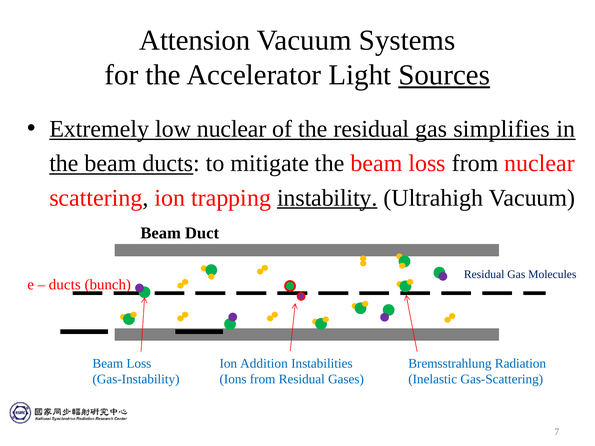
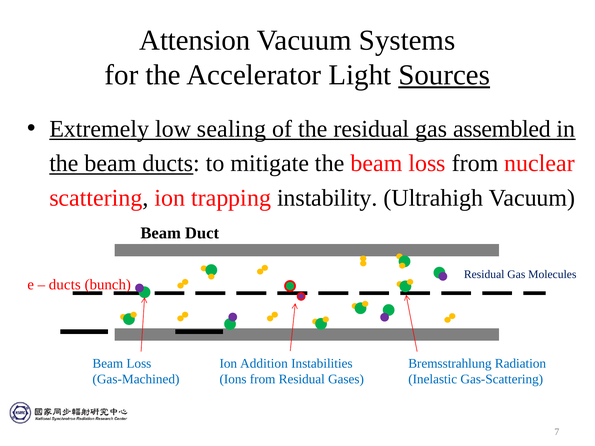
low nuclear: nuclear -> sealing
simplifies: simplifies -> assembled
instability underline: present -> none
Gas-Instability: Gas-Instability -> Gas-Machined
